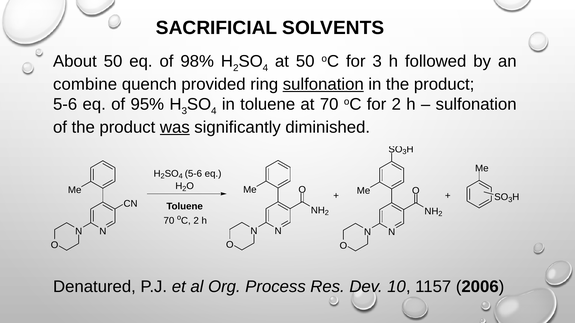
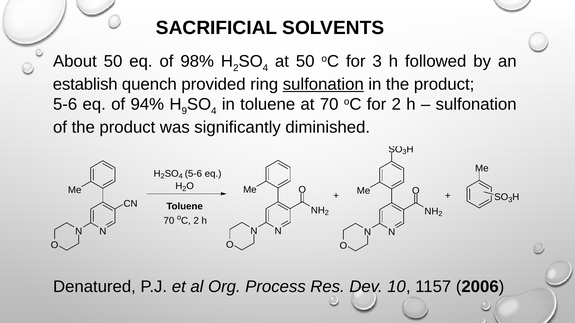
combine: combine -> establish
95%: 95% -> 94%
H 3: 3 -> 9
was underline: present -> none
